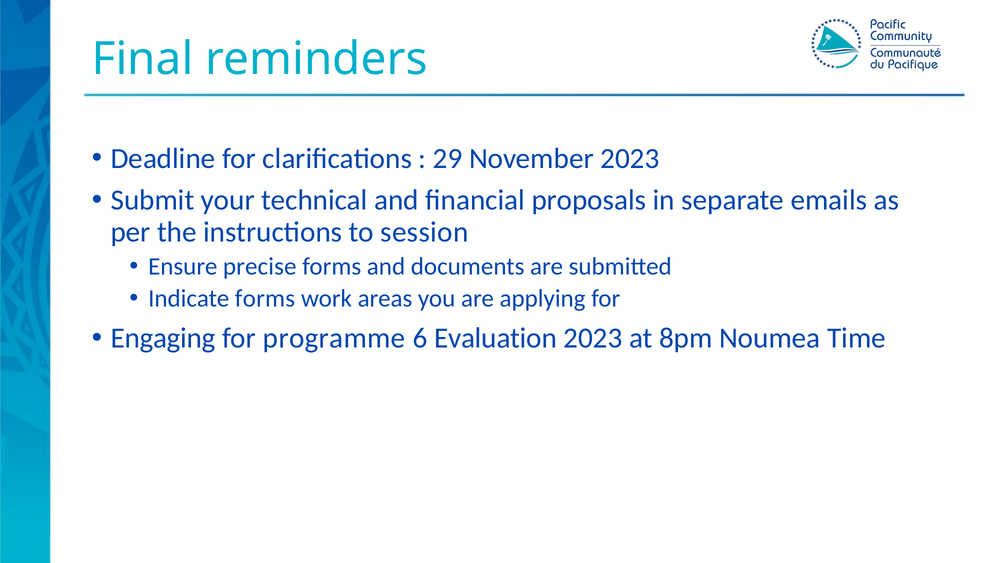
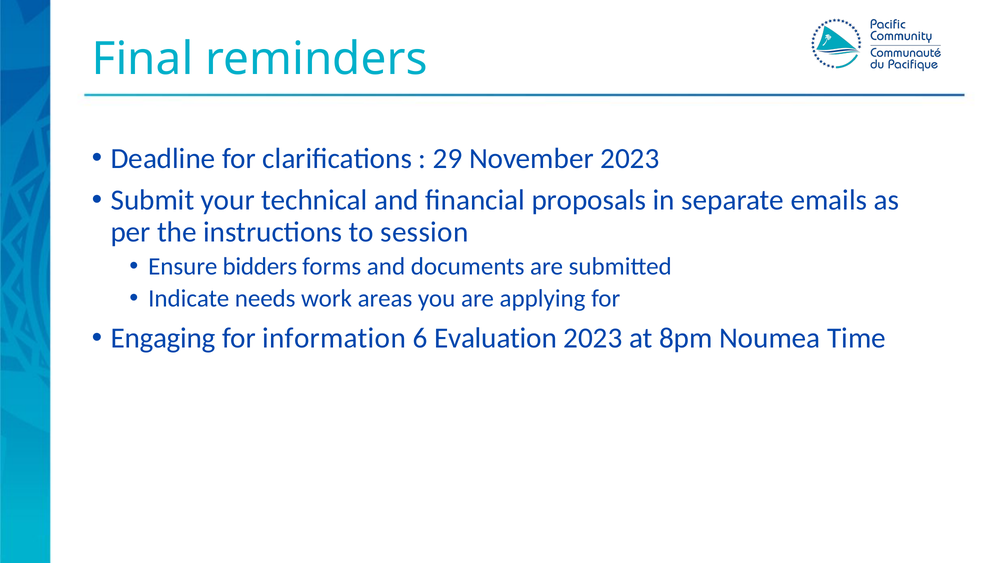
precise: precise -> bidders
Indicate forms: forms -> needs
programme: programme -> information
